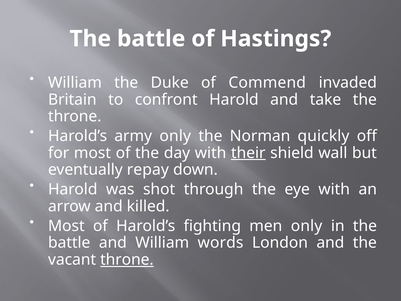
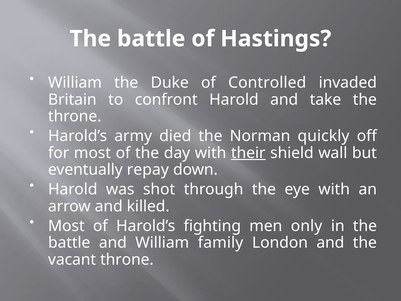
Commend: Commend -> Controlled
army only: only -> died
words: words -> family
throne at (127, 259) underline: present -> none
